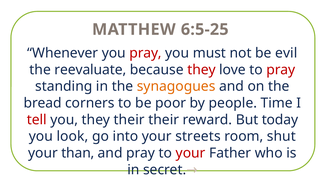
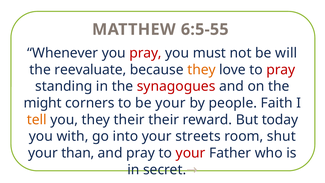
6:5-25: 6:5-25 -> 6:5-55
evil: evil -> will
they at (201, 70) colour: red -> orange
synagogues colour: orange -> red
bread: bread -> might
be poor: poor -> your
Time: Time -> Faith
tell colour: red -> orange
look: look -> with
